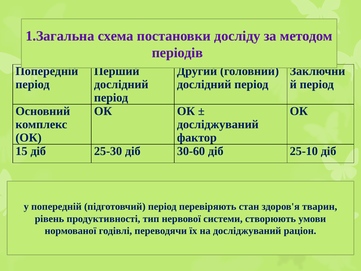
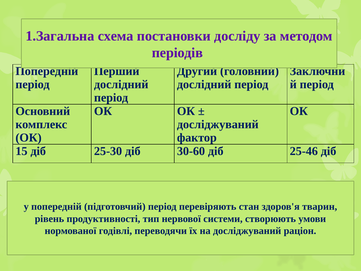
25-10: 25-10 -> 25-46
